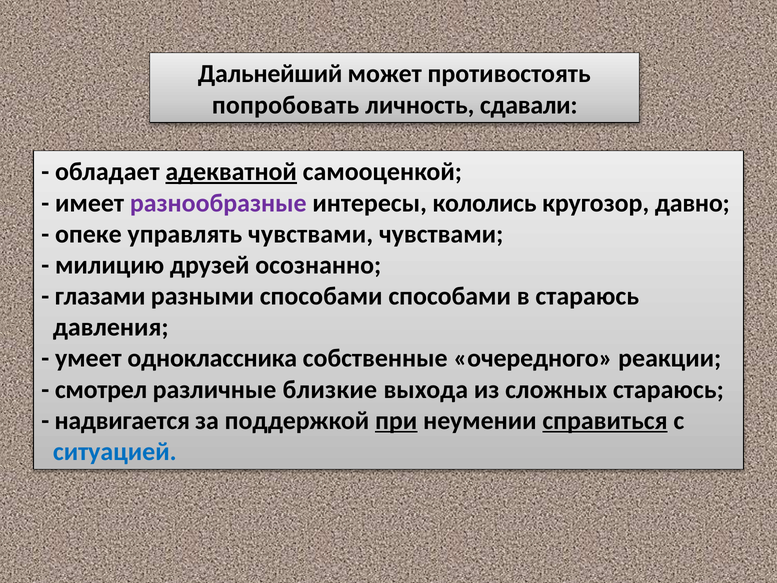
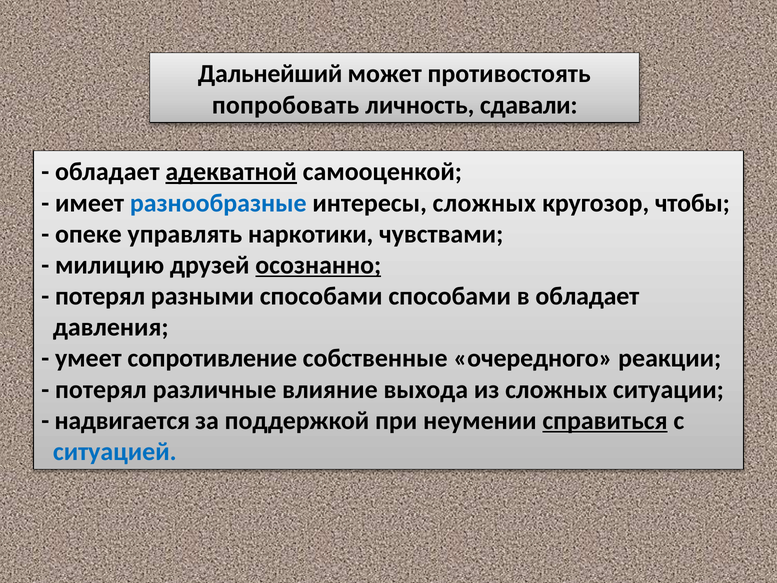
разнообразные colour: purple -> blue
интересы кололись: кололись -> сложных
давно: давно -> чтобы
управлять чувствами: чувствами -> наркотики
осознанно underline: none -> present
глазами at (100, 296): глазами -> потерял
в стараюсь: стараюсь -> обладает
одноклассника: одноклассника -> сопротивление
смотрел at (101, 389): смотрел -> потерял
близкие: близкие -> влияние
сложных стараюсь: стараюсь -> ситуации
при underline: present -> none
